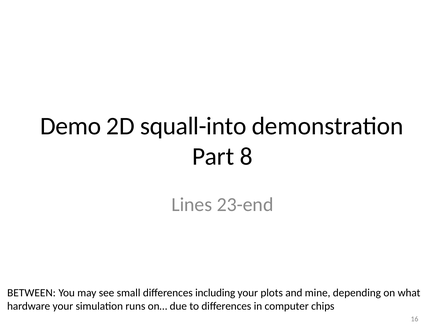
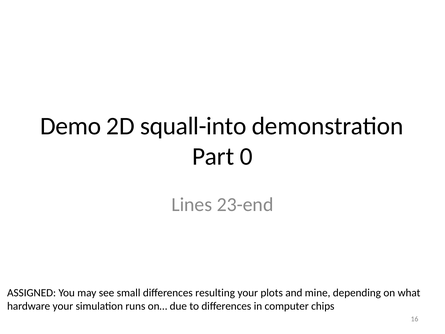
8: 8 -> 0
BETWEEN: BETWEEN -> ASSIGNED
including: including -> resulting
